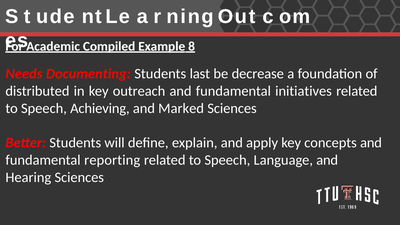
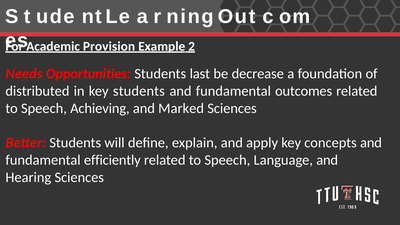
Compiled: Compiled -> Provision
8: 8 -> 2
Documenting: Documenting -> Opportunities
key outreach: outreach -> students
initiatives: initiatives -> outcomes
reporting: reporting -> efficiently
